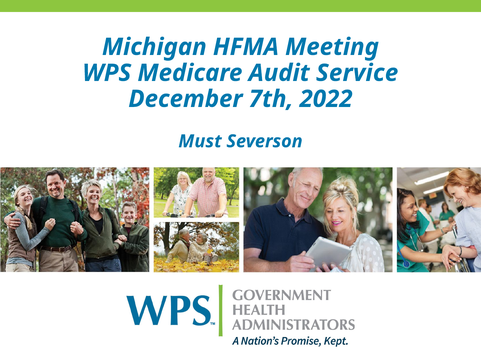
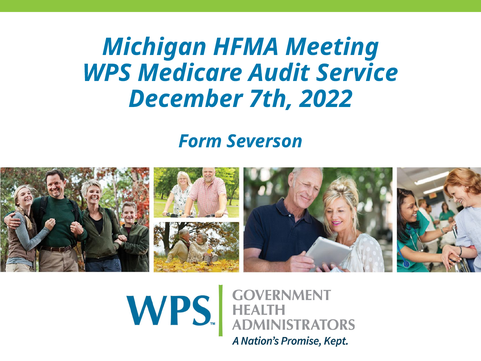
Must: Must -> Form
